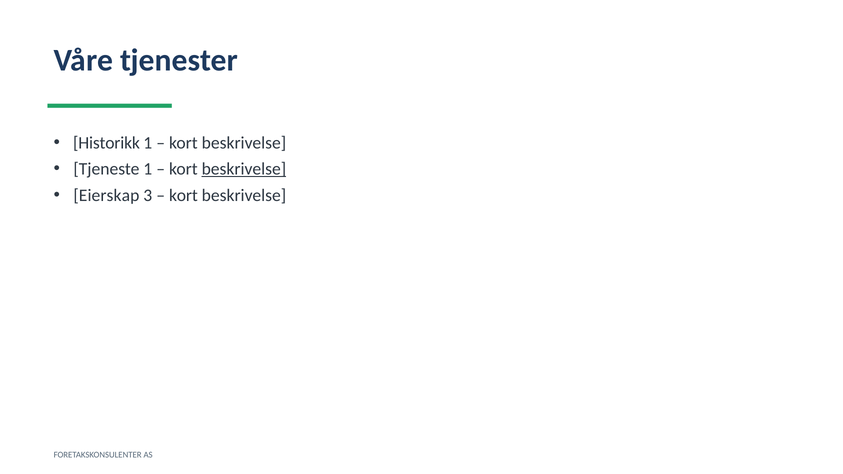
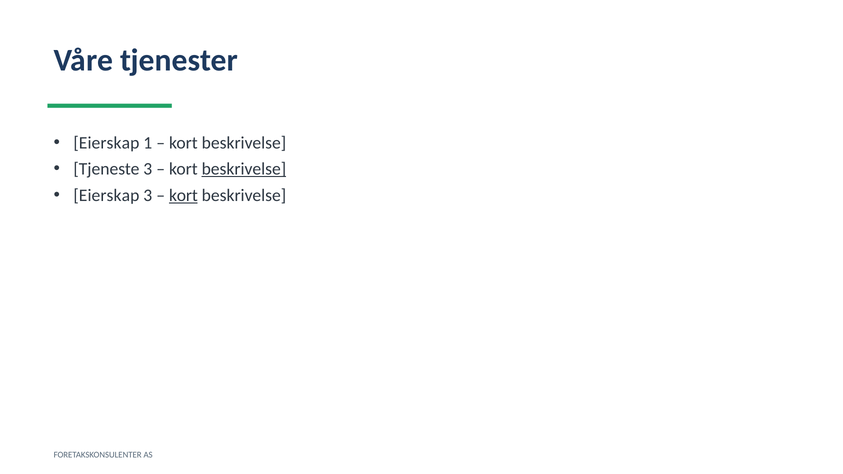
Historikk at (107, 143): Historikk -> Eierskap
Tjeneste 1: 1 -> 3
kort at (183, 195) underline: none -> present
